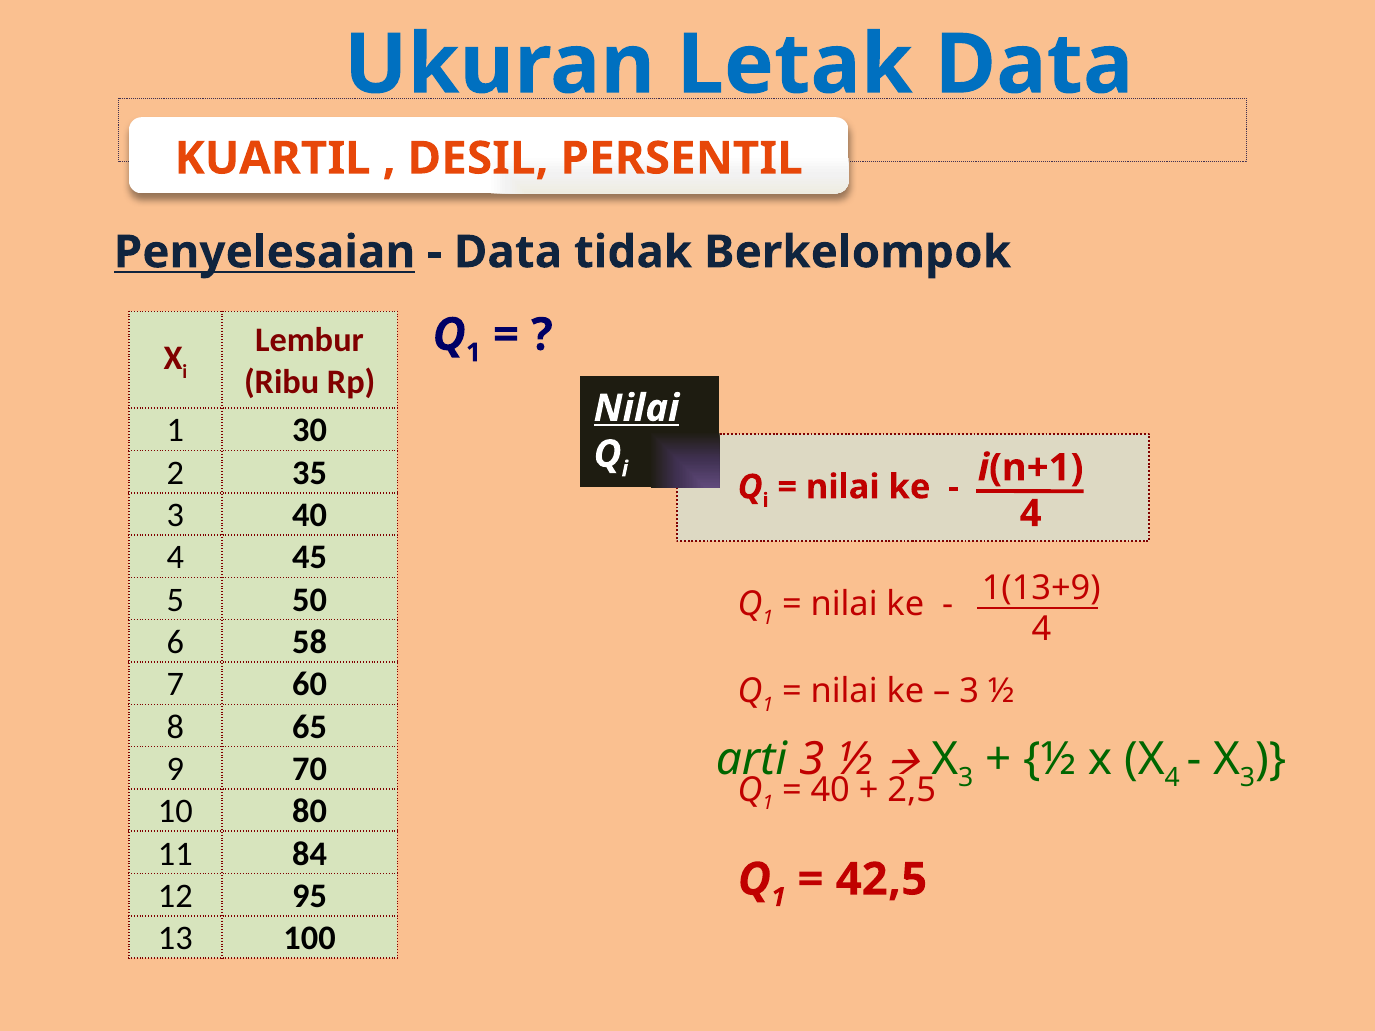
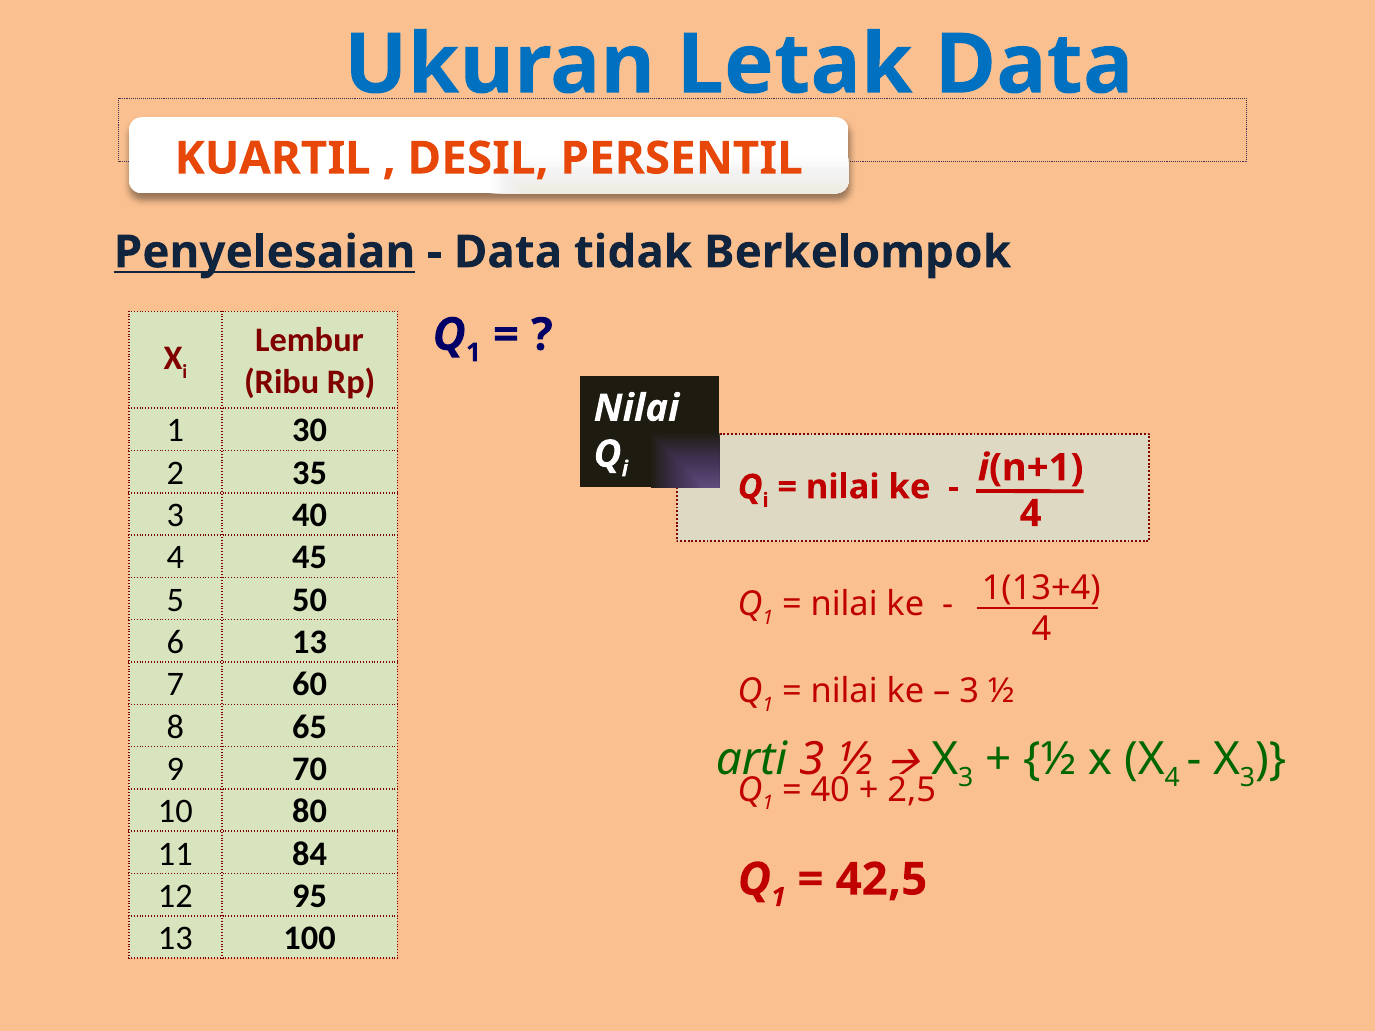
Nilai at (637, 408) underline: present -> none
1(13+9: 1(13+9 -> 1(13+4
6 58: 58 -> 13
